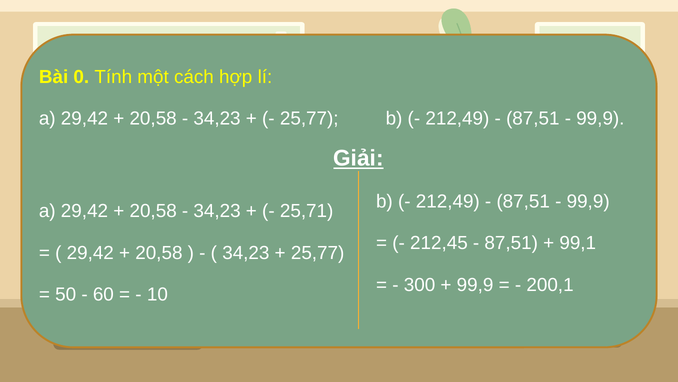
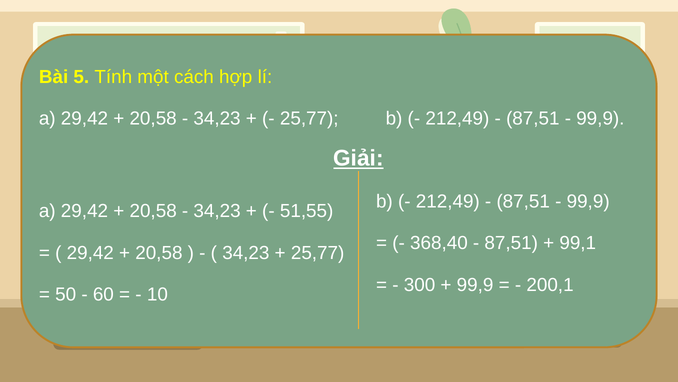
0: 0 -> 5
25,71: 25,71 -> 51,55
212,45: 212,45 -> 368,40
